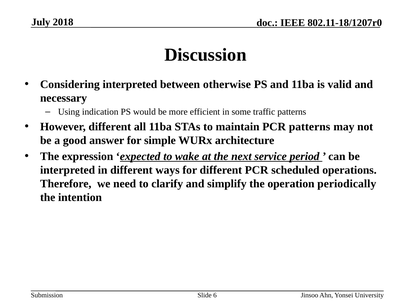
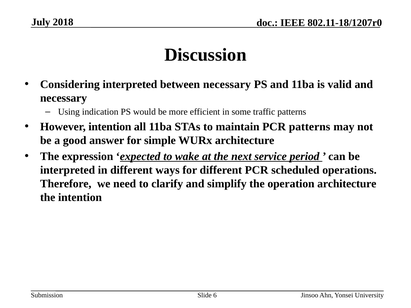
between otherwise: otherwise -> necessary
However different: different -> intention
operation periodically: periodically -> architecture
